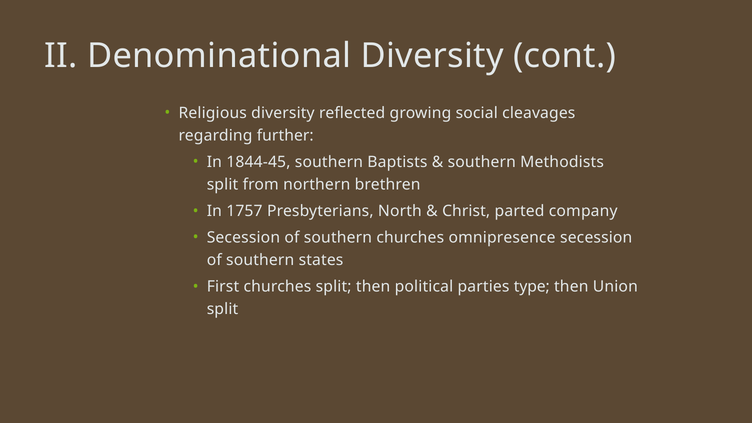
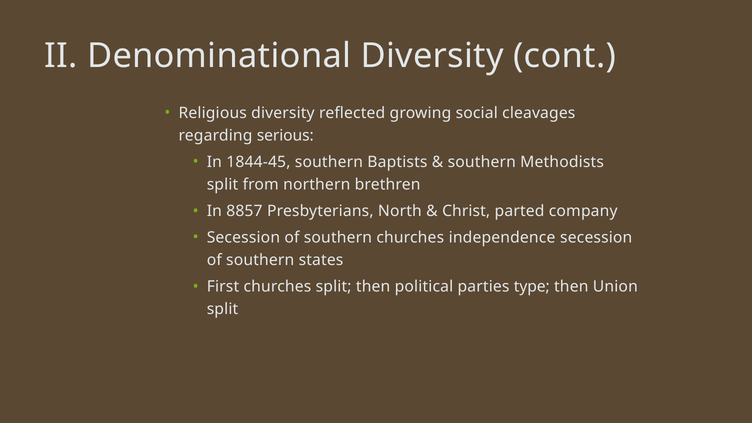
further: further -> serious
1757: 1757 -> 8857
omnipresence: omnipresence -> independence
